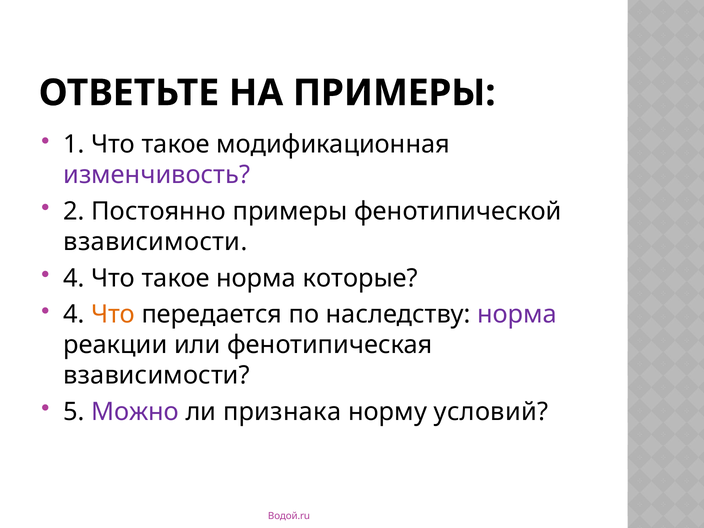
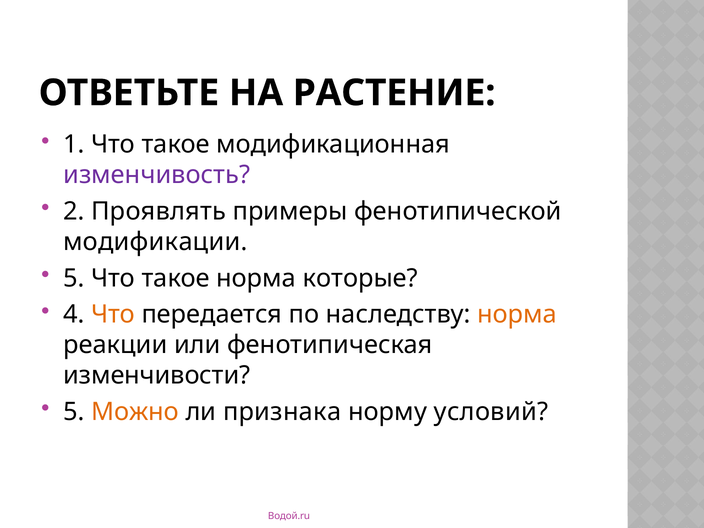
НА ПРИМЕРЫ: ПРИМЕРЫ -> РАСТЕНИЕ
Постоянно: Постоянно -> Проявлять
взависимости at (155, 242): взависимости -> модификации
4 at (74, 278): 4 -> 5
норма at (517, 314) colour: purple -> orange
взависимости at (157, 375): взависимости -> изменчивости
Можно colour: purple -> orange
